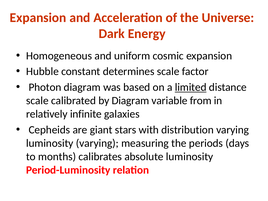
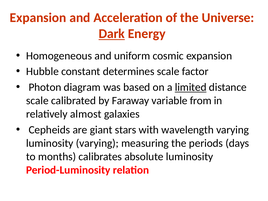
Dark underline: none -> present
by Diagram: Diagram -> Faraway
infinite: infinite -> almost
distribution: distribution -> wavelength
